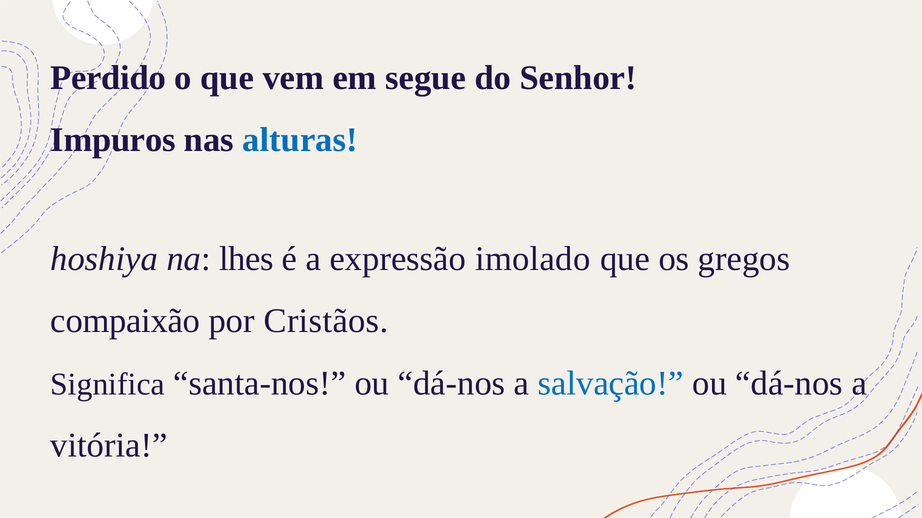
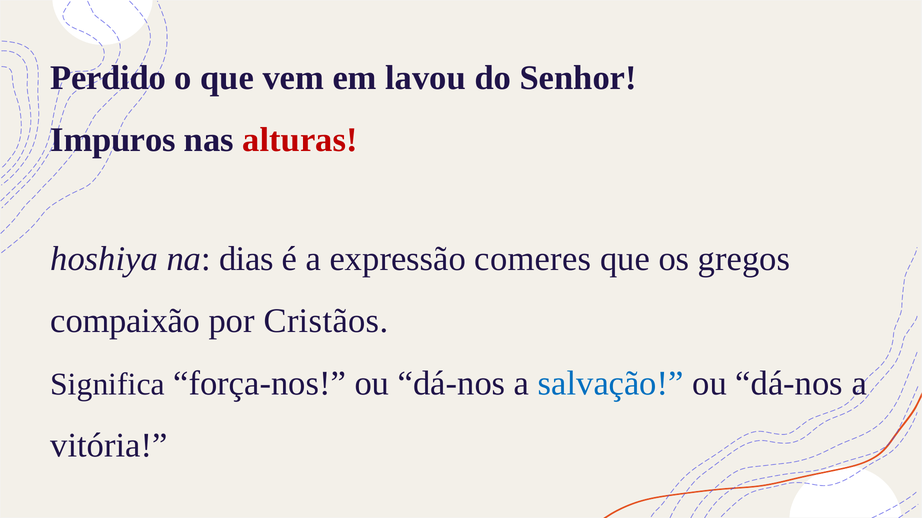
segue: segue -> lavou
alturas colour: blue -> red
lhes: lhes -> dias
imolado: imolado -> comeres
santa-nos: santa-nos -> força-nos
